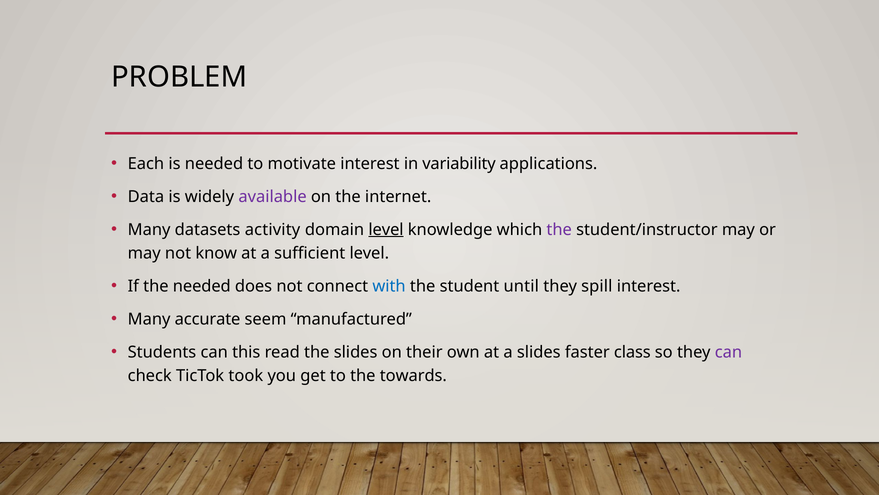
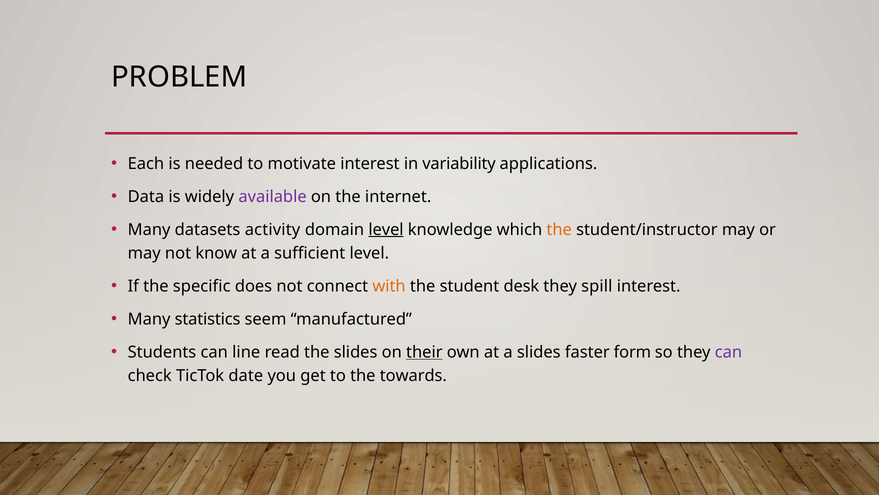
the at (559, 229) colour: purple -> orange
the needed: needed -> specific
with colour: blue -> orange
until: until -> desk
accurate: accurate -> statistics
this: this -> line
their underline: none -> present
class: class -> form
took: took -> date
